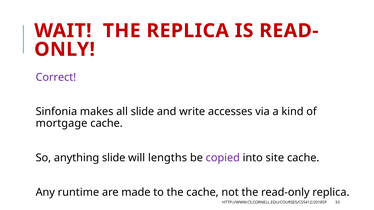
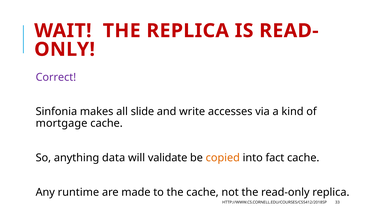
anything slide: slide -> data
lengths: lengths -> validate
copied colour: purple -> orange
site: site -> fact
